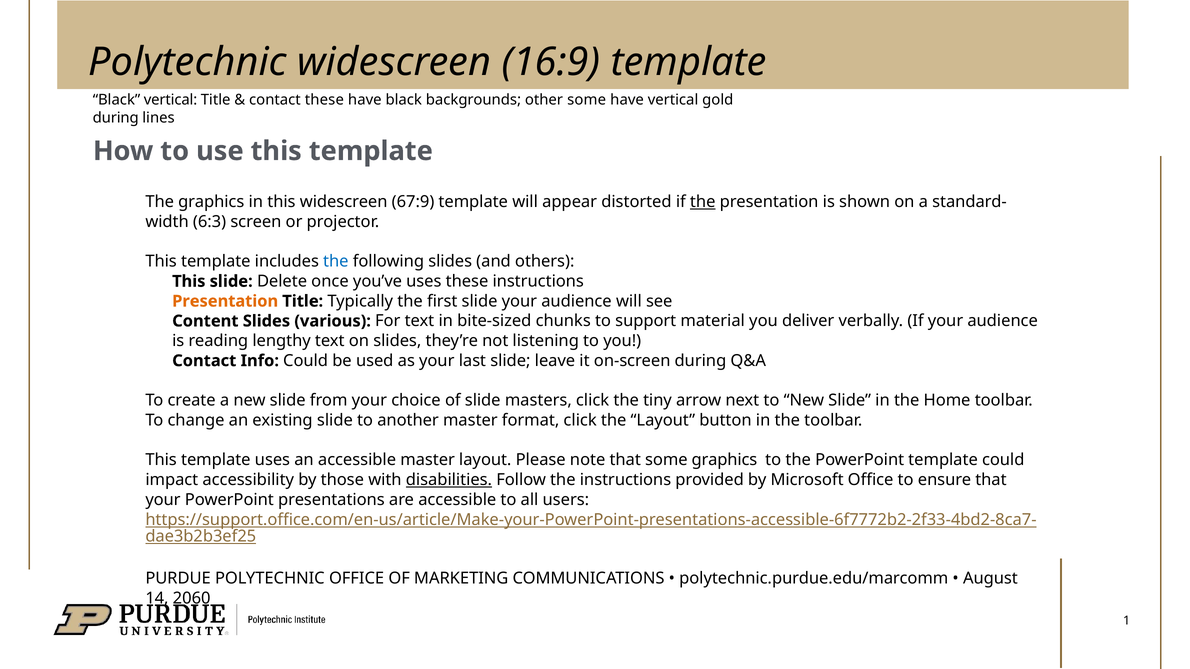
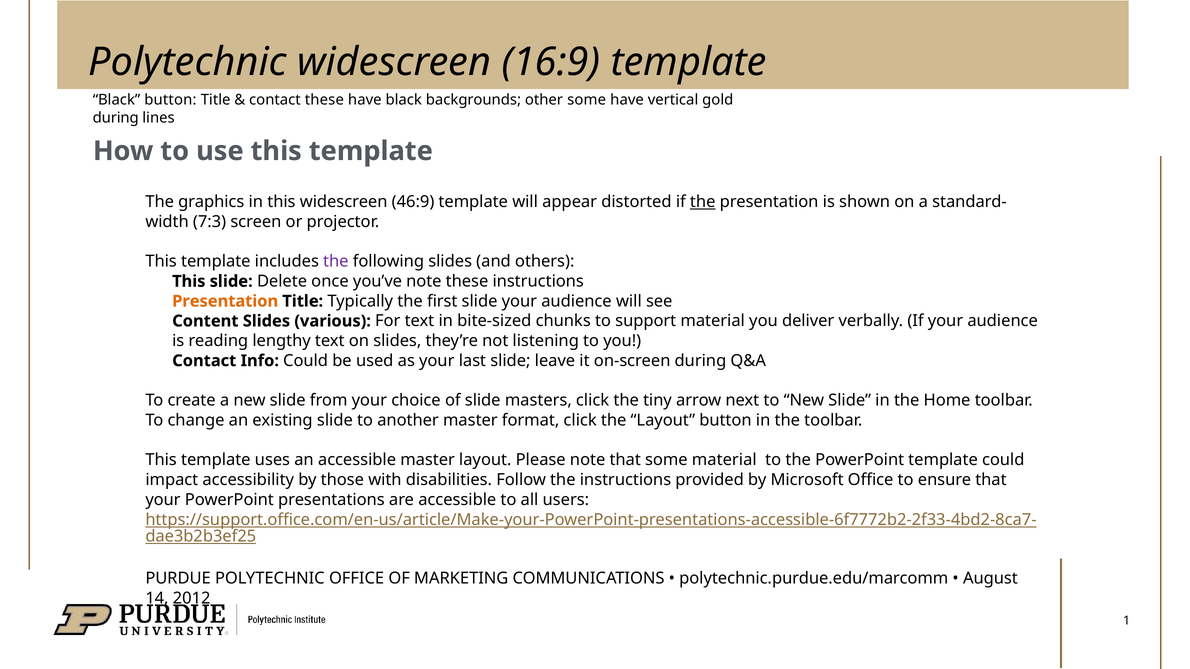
Black vertical: vertical -> button
67:9: 67:9 -> 46:9
6:3: 6:3 -> 7:3
the at (336, 262) colour: blue -> purple
you’ve uses: uses -> note
some graphics: graphics -> material
disabilities underline: present -> none
2060: 2060 -> 2012
